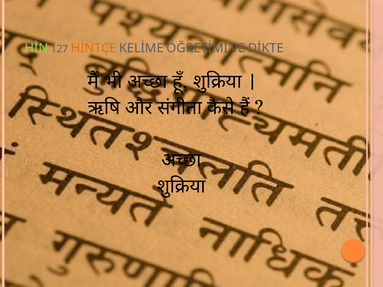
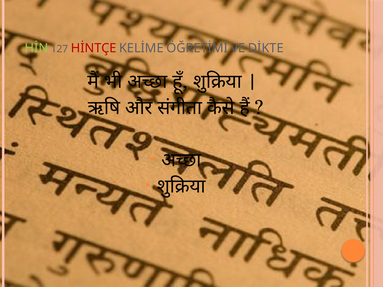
HİNTÇE colour: orange -> red
